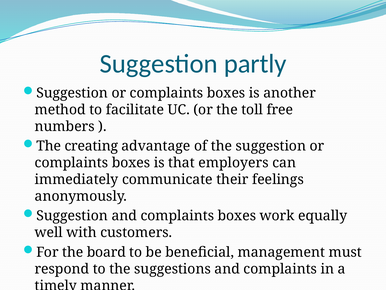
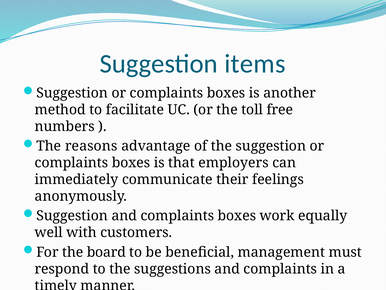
partly: partly -> items
creating: creating -> reasons
